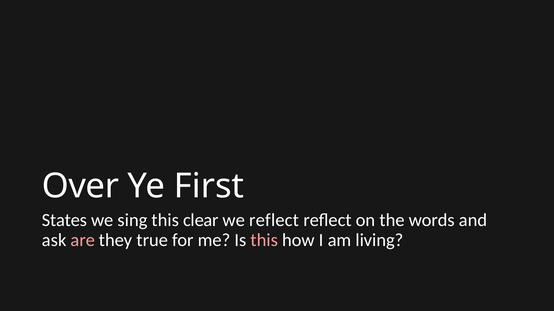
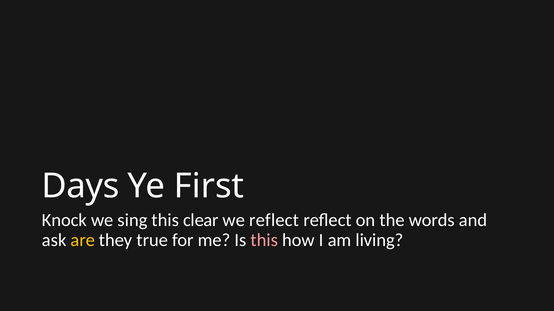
Over: Over -> Days
States: States -> Knock
are colour: pink -> yellow
